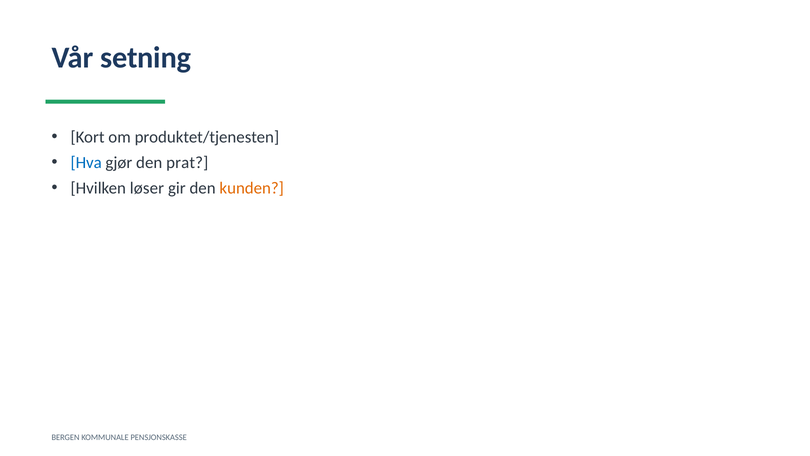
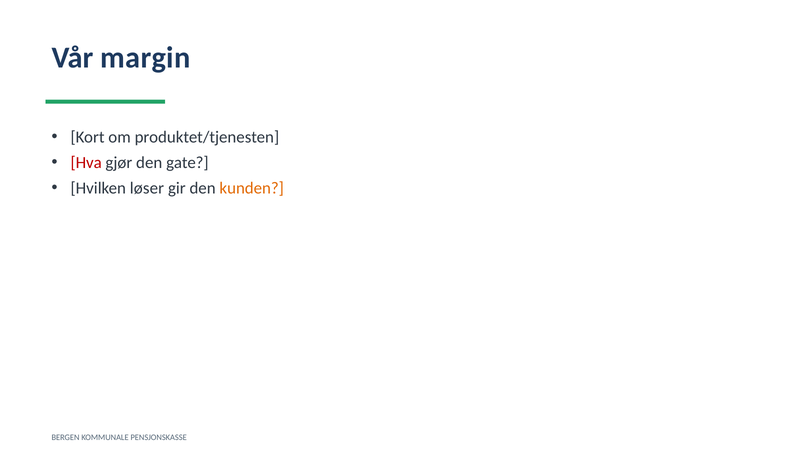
setning: setning -> margin
Hva colour: blue -> red
prat: prat -> gate
